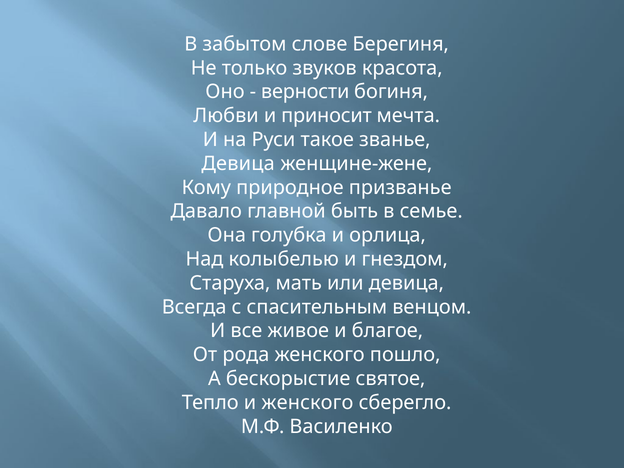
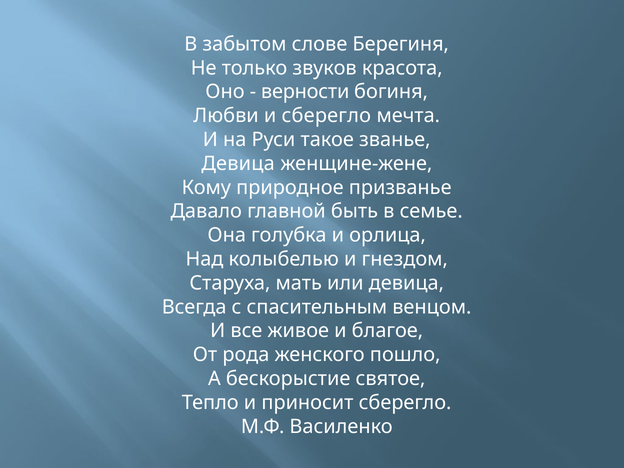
и приносит: приносит -> сберегло
и женского: женского -> приносит
